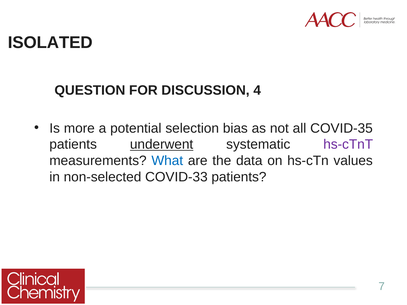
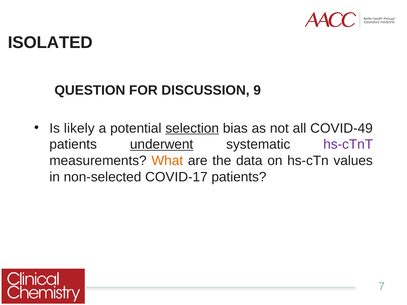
4: 4 -> 9
more: more -> likely
selection underline: none -> present
COVID-35: COVID-35 -> COVID-49
What colour: blue -> orange
COVID-33: COVID-33 -> COVID-17
